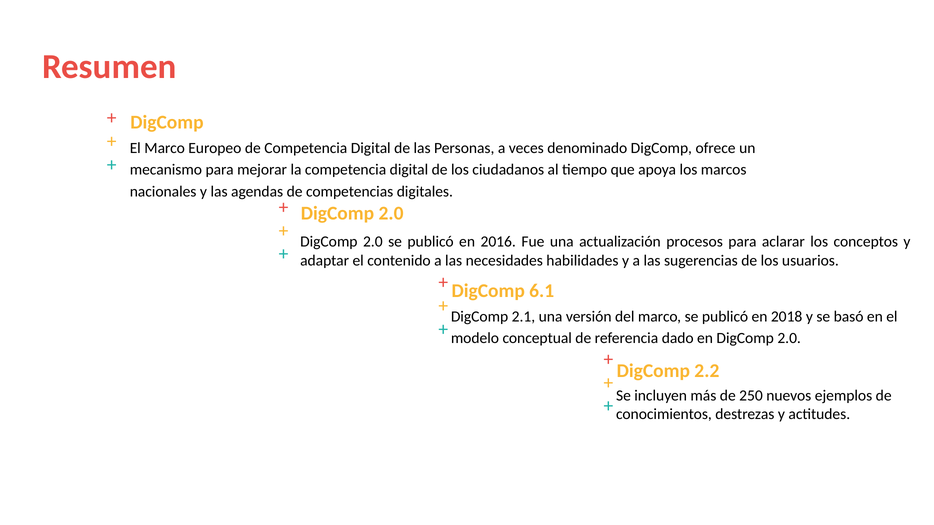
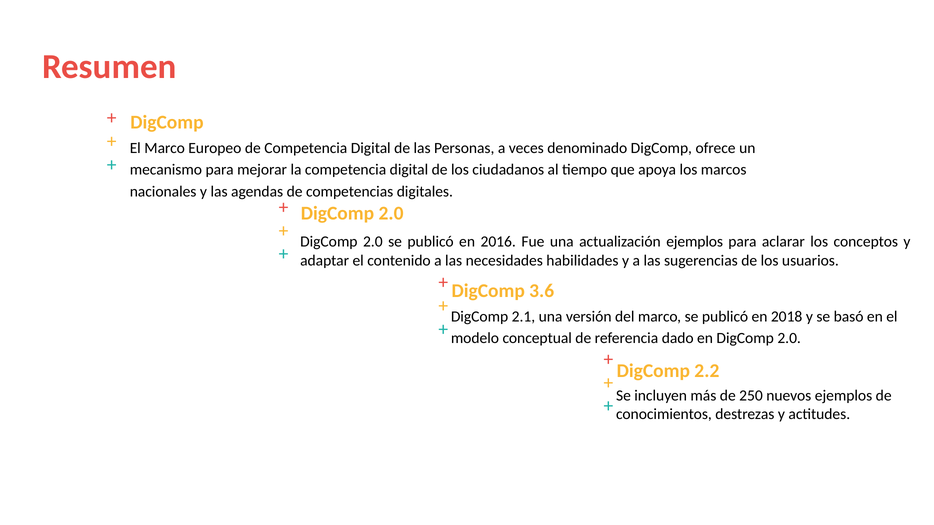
actualización procesos: procesos -> ejemplos
6.1: 6.1 -> 3.6
